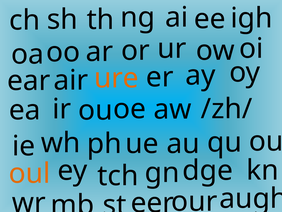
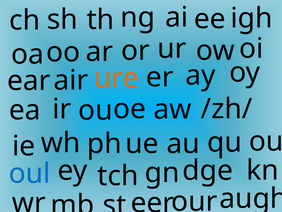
oul colour: orange -> blue
